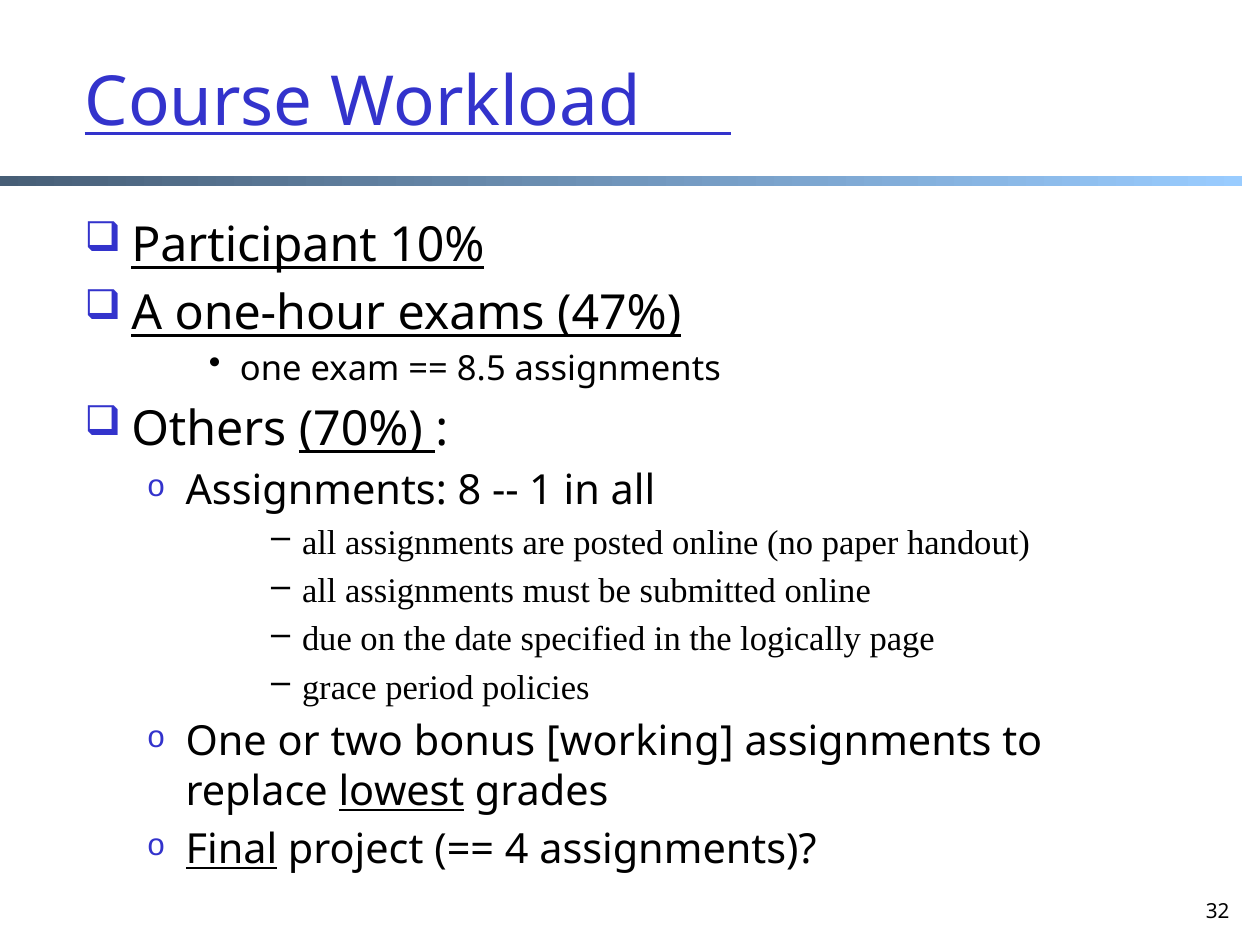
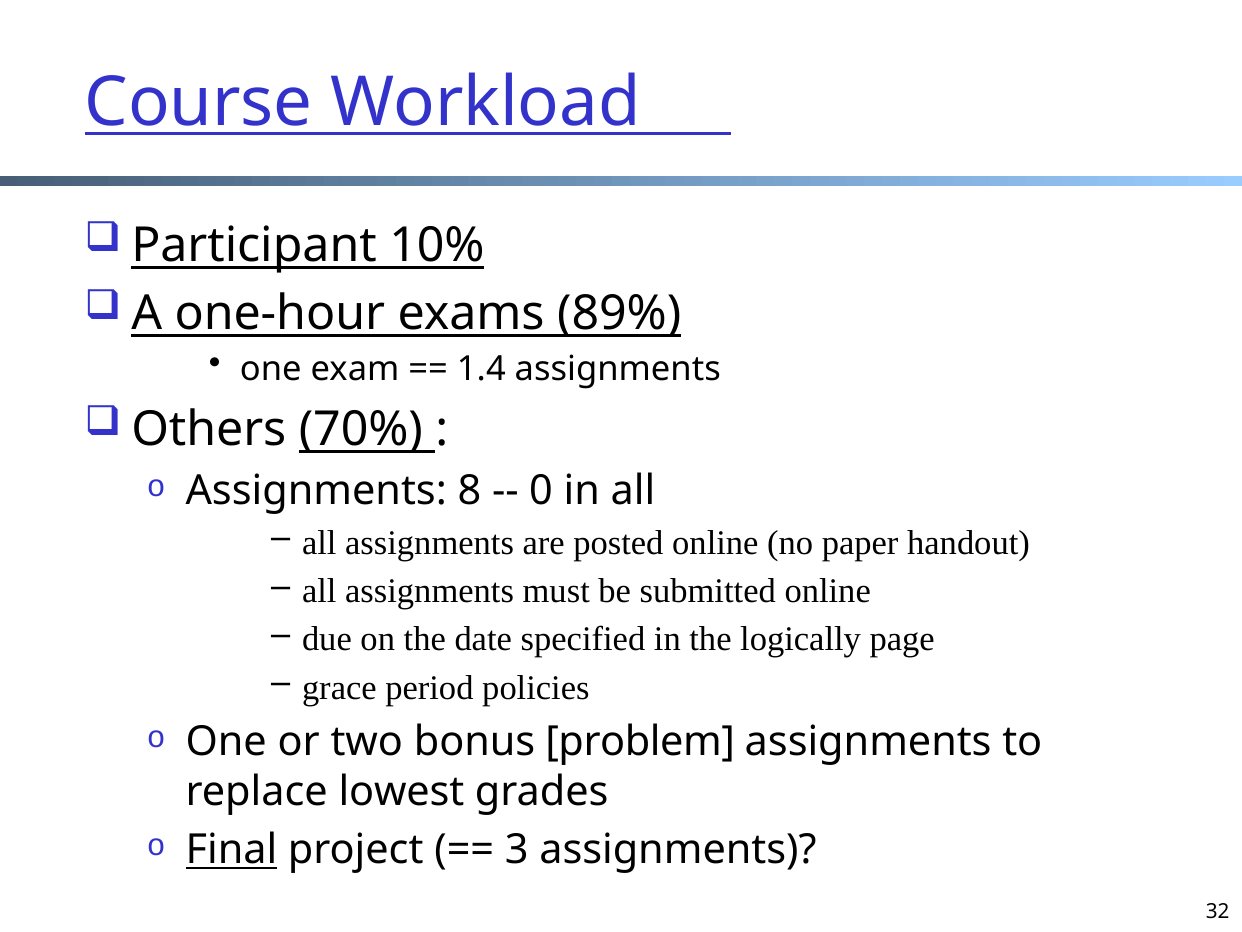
47%: 47% -> 89%
8.5: 8.5 -> 1.4
1: 1 -> 0
working: working -> problem
lowest underline: present -> none
4: 4 -> 3
